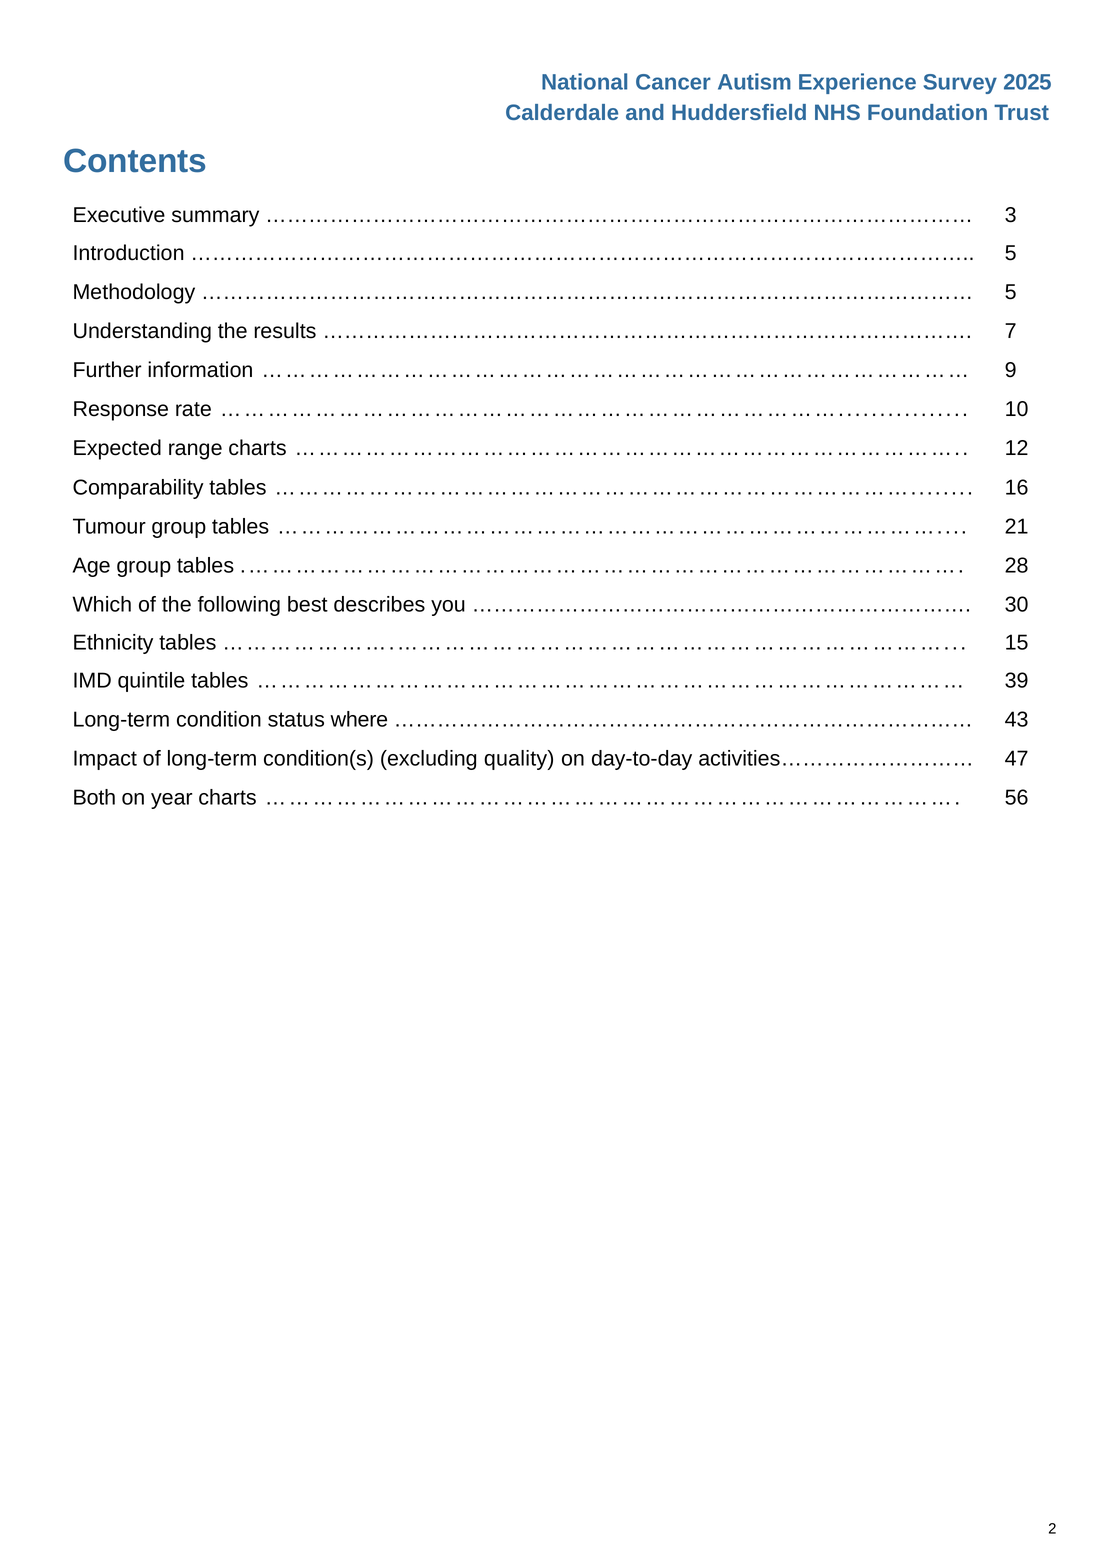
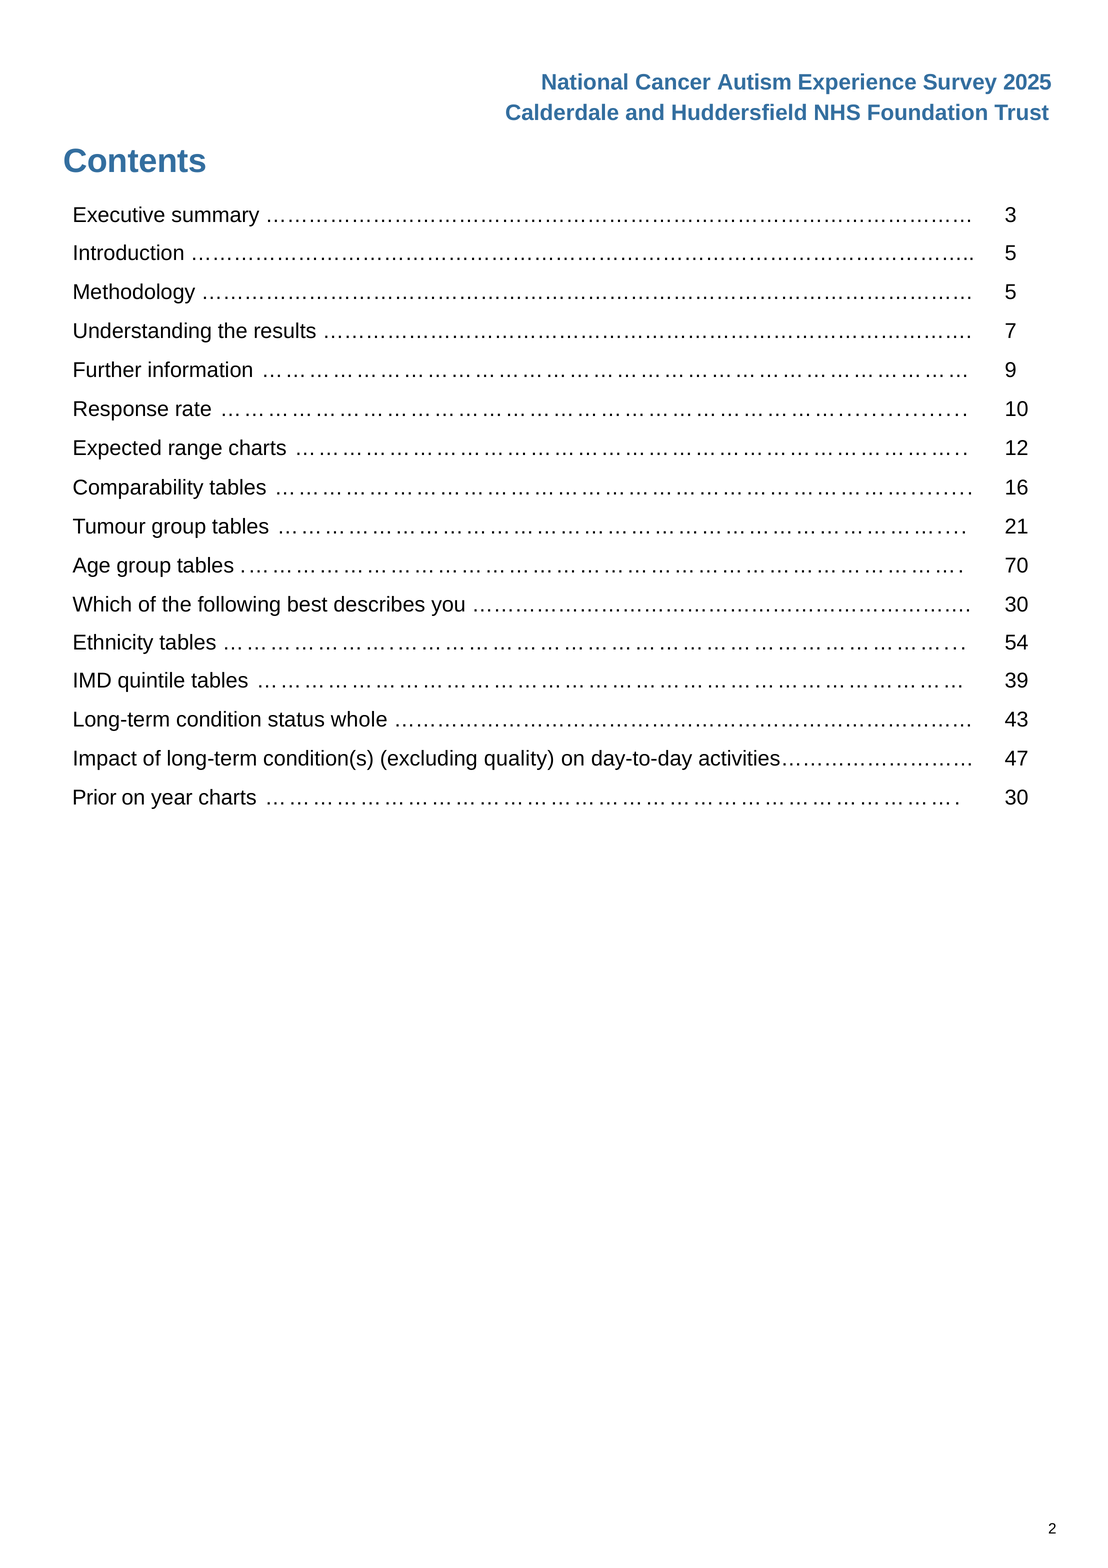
28: 28 -> 70
15: 15 -> 54
where: where -> whole
Both: Both -> Prior
56 at (1017, 798): 56 -> 30
